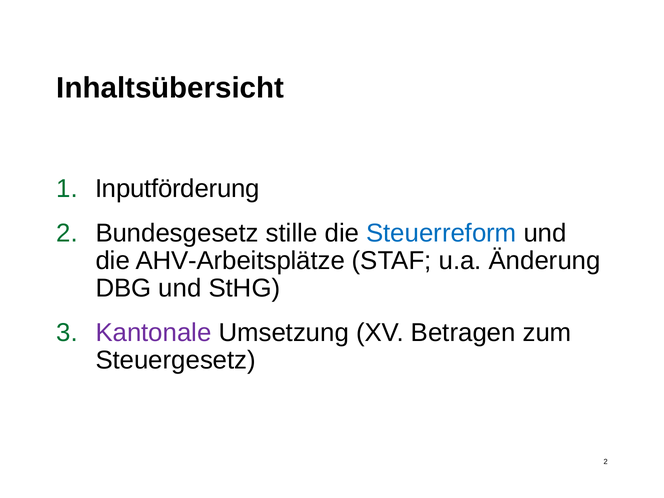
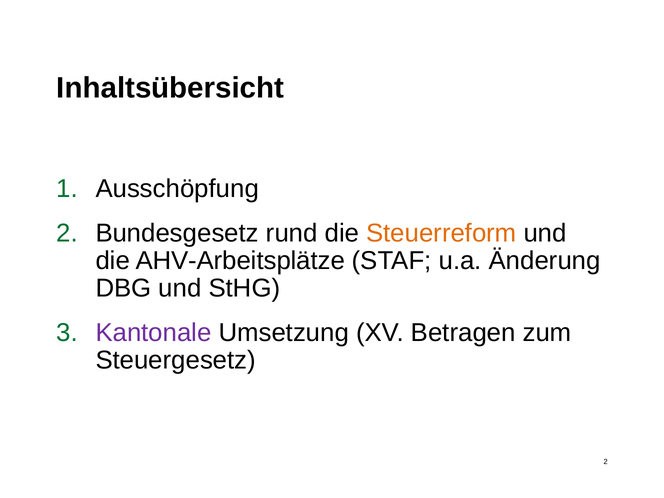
Inputförderung: Inputförderung -> Ausschöpfung
stille: stille -> rund
Steuerreform colour: blue -> orange
